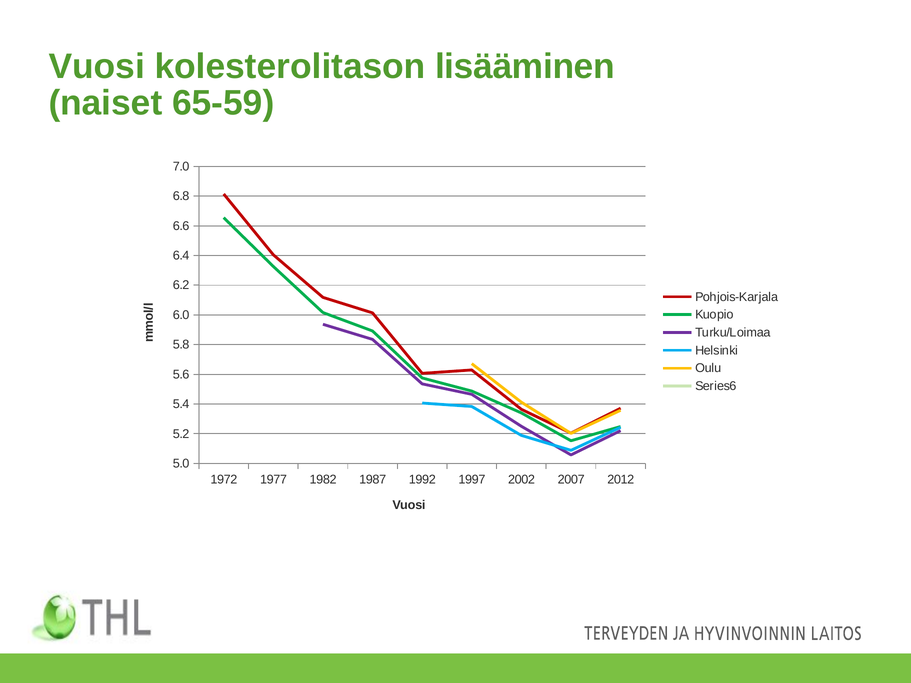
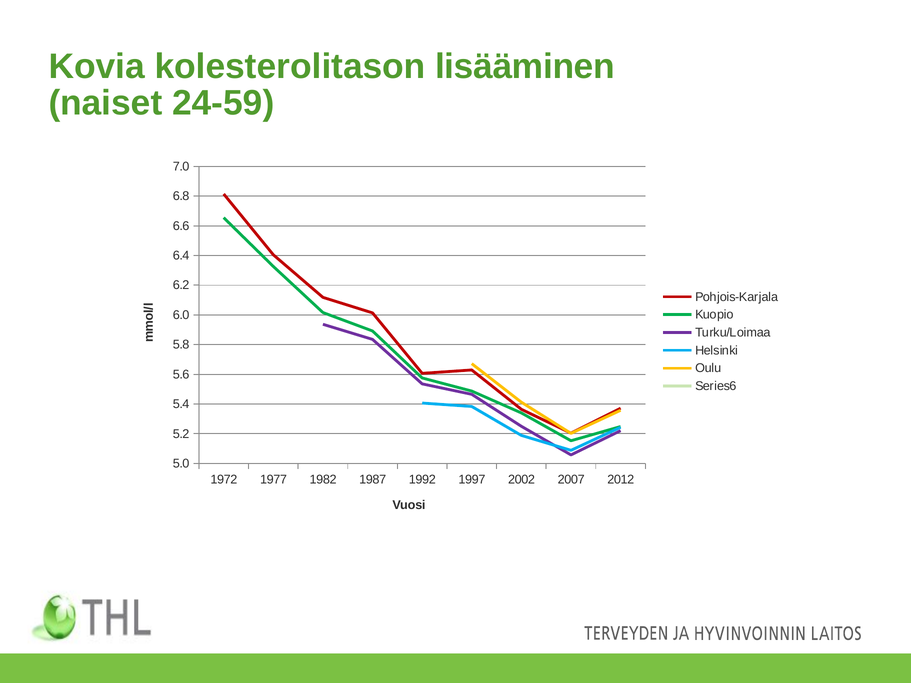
Vuosi at (97, 67): Vuosi -> Kovia
65-59: 65-59 -> 24-59
